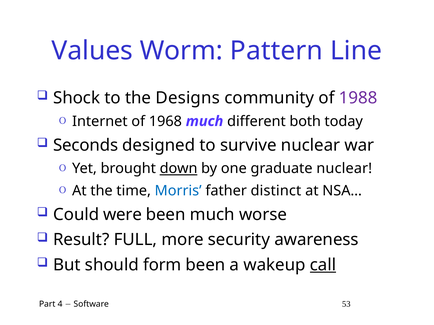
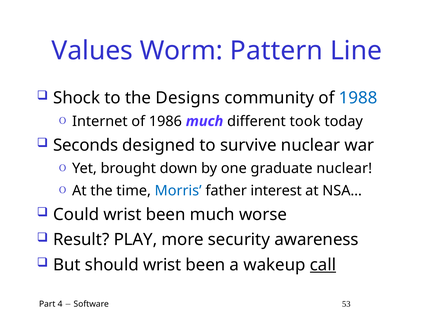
1988 colour: purple -> blue
1968: 1968 -> 1986
both: both -> took
down underline: present -> none
distinct: distinct -> interest
Could were: were -> wrist
FULL: FULL -> PLAY
should form: form -> wrist
